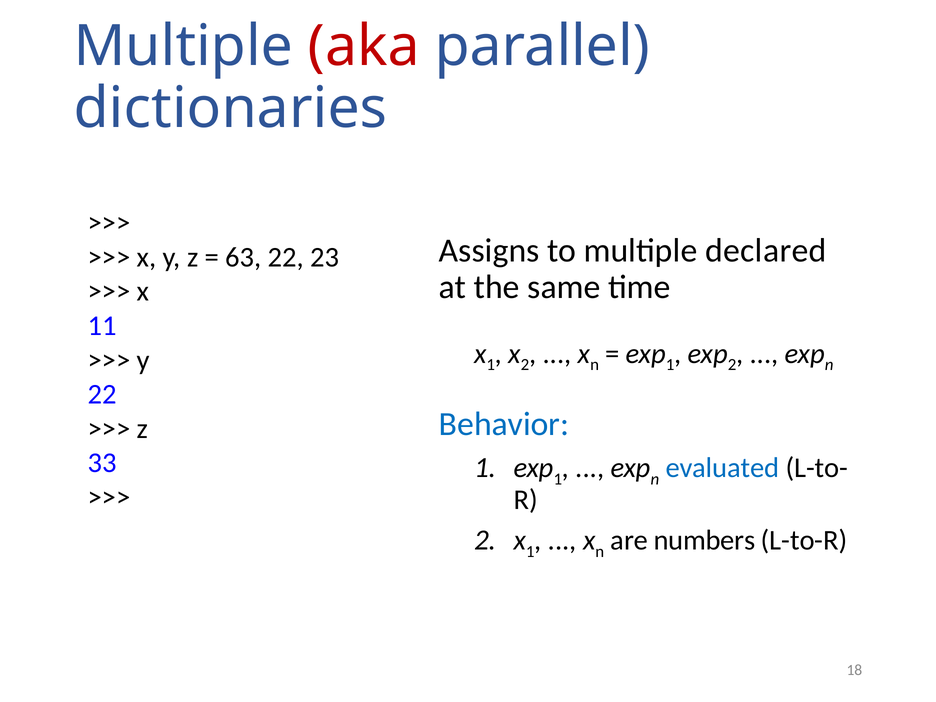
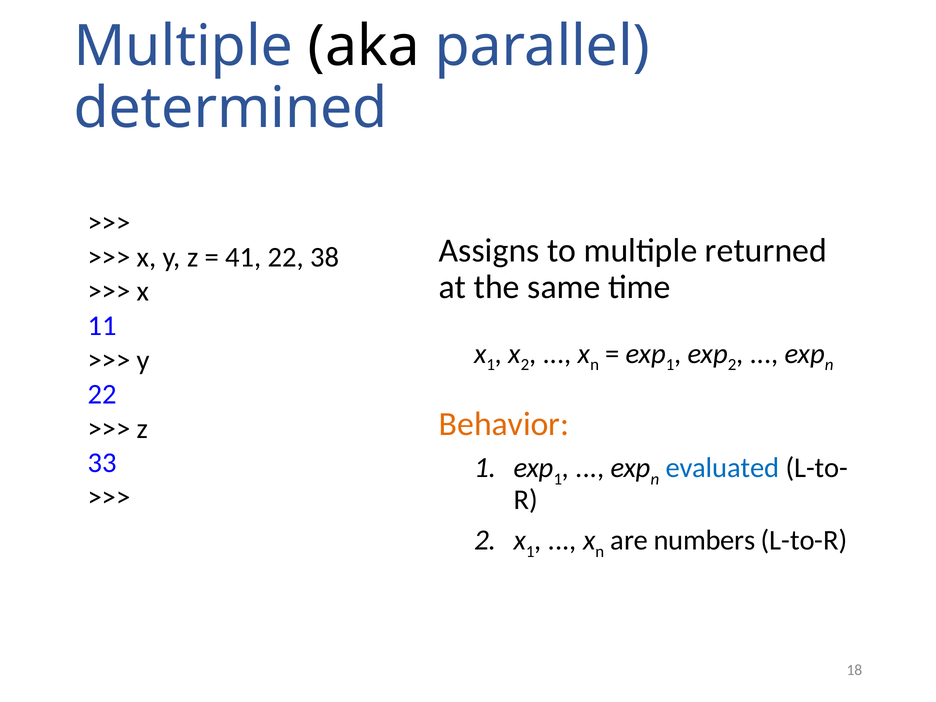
aka colour: red -> black
dictionaries: dictionaries -> determined
declared: declared -> returned
63: 63 -> 41
23: 23 -> 38
Behavior colour: blue -> orange
